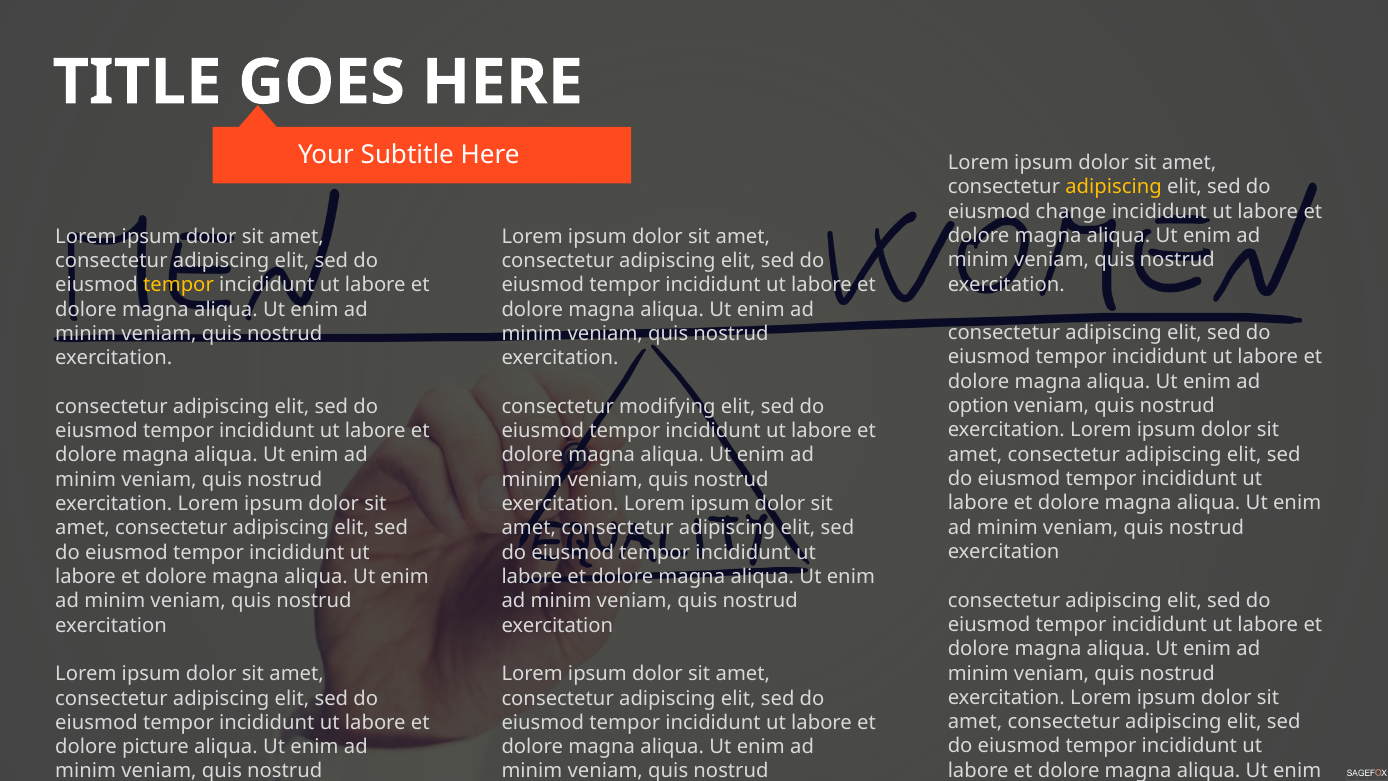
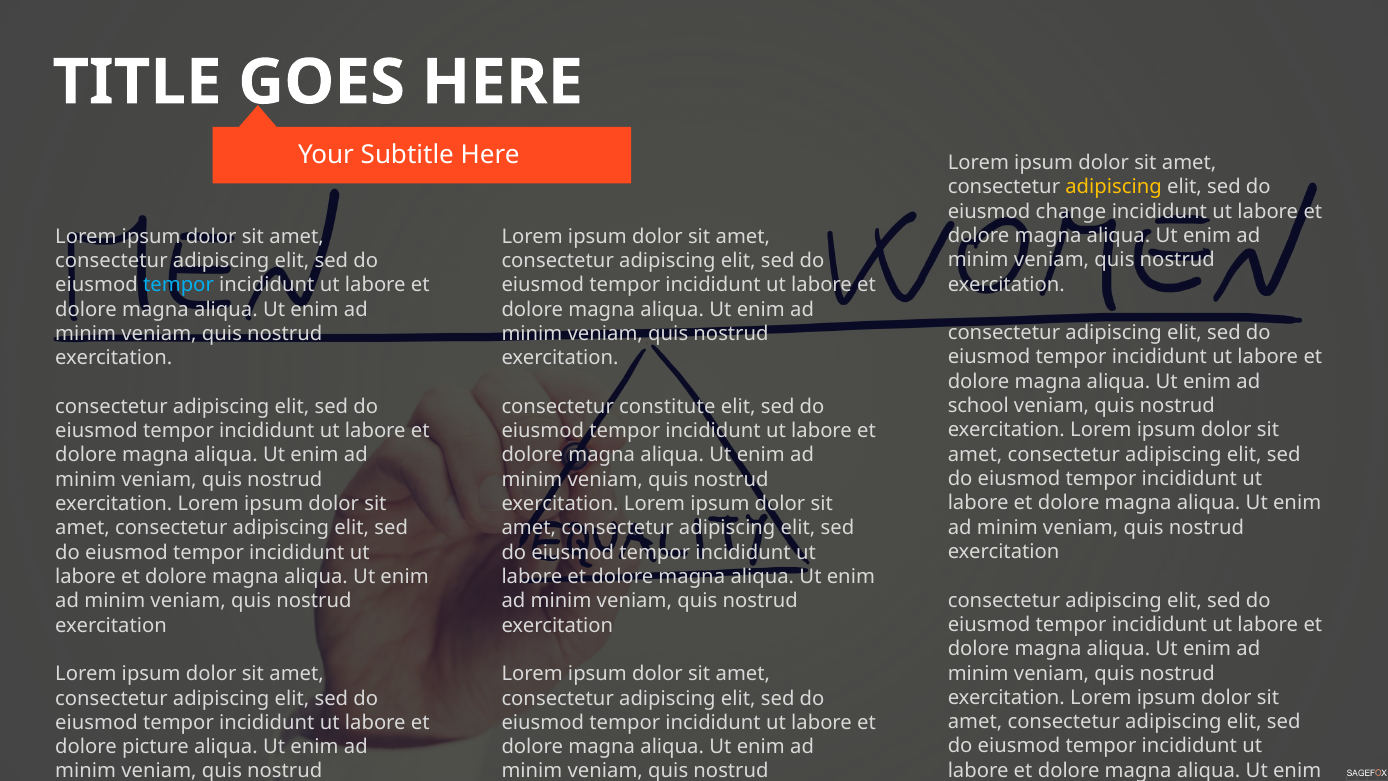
tempor at (178, 285) colour: yellow -> light blue
option: option -> school
modifying: modifying -> constitute
